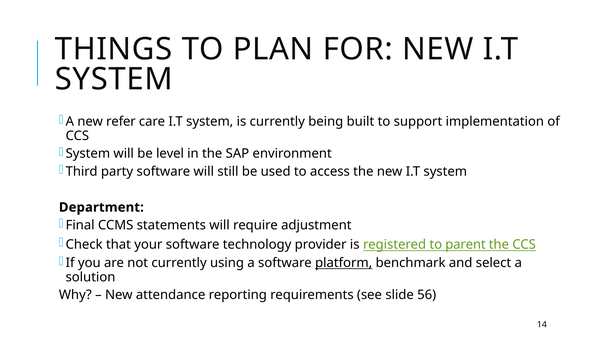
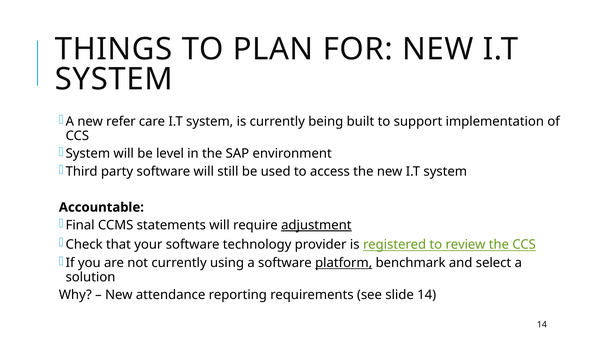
Department: Department -> Accountable
adjustment underline: none -> present
parent: parent -> review
slide 56: 56 -> 14
